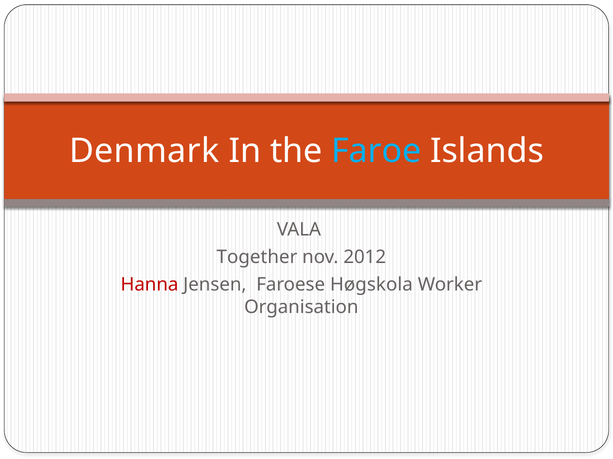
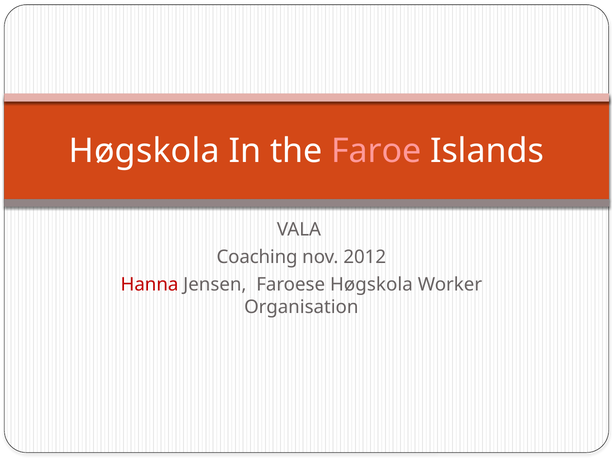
Denmark at (144, 151): Denmark -> Høgskola
Faroe colour: light blue -> pink
Together: Together -> Coaching
